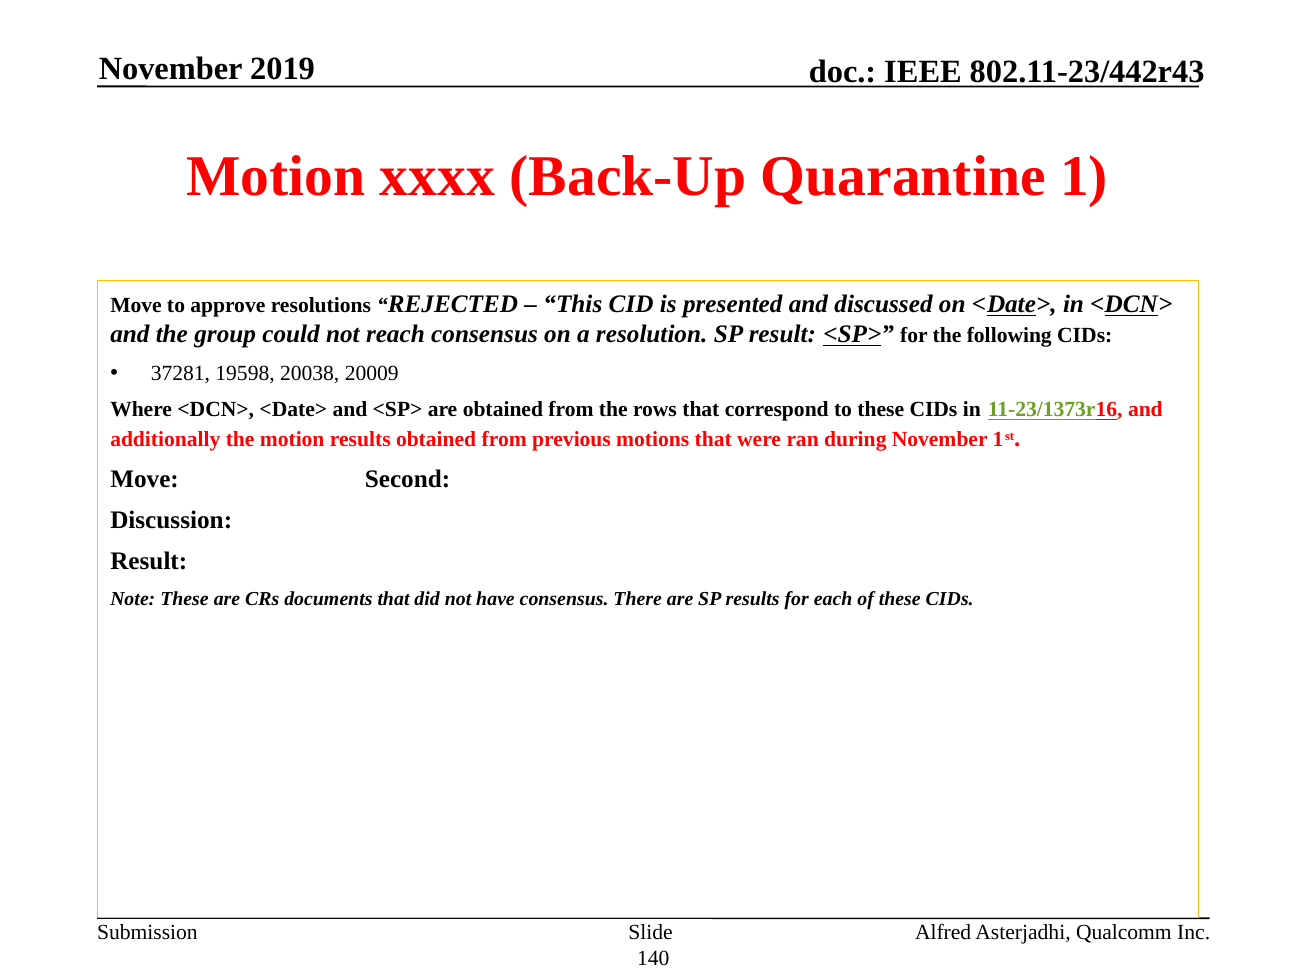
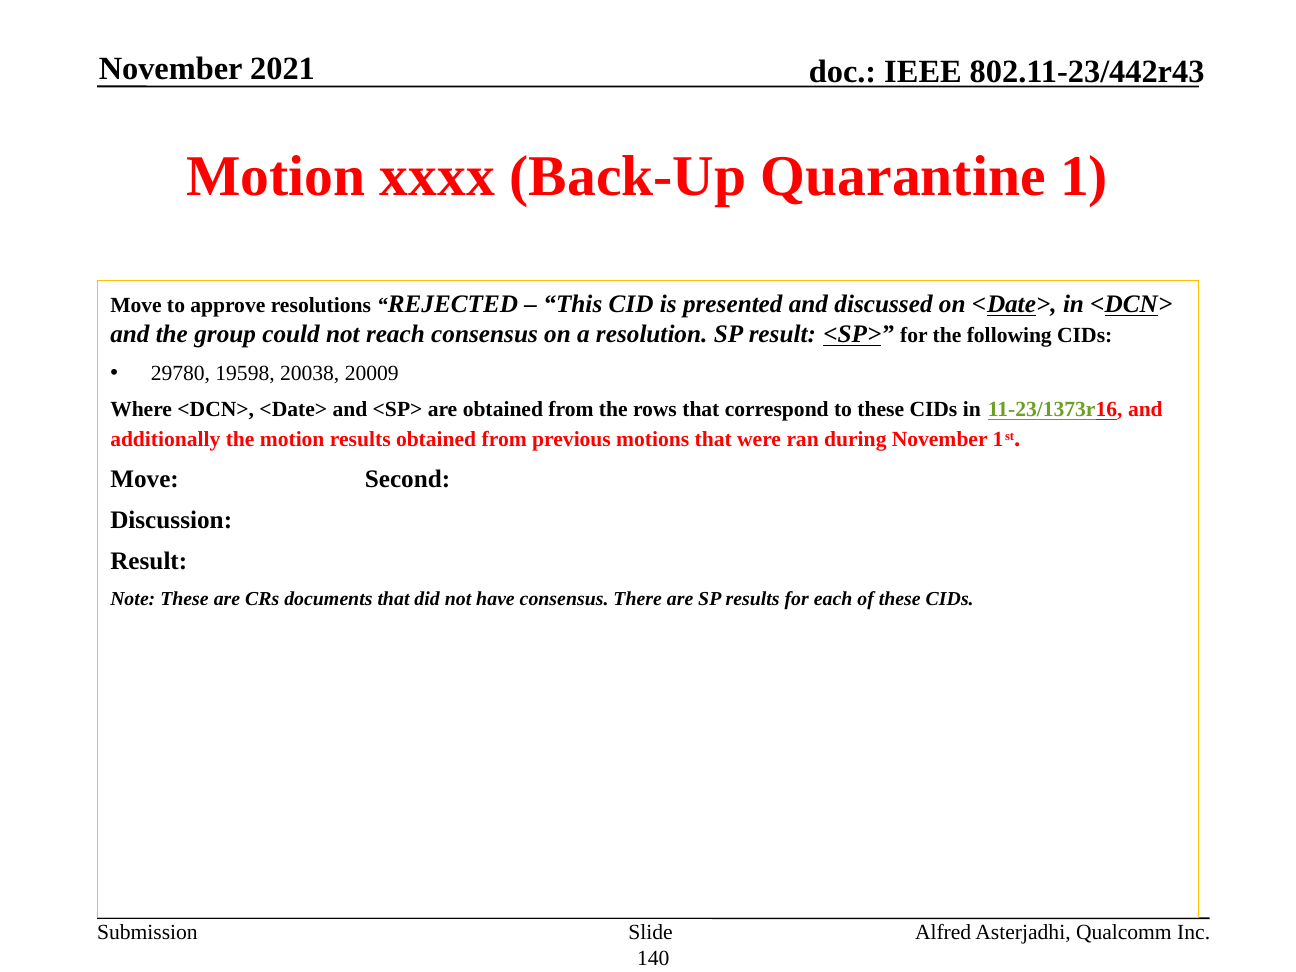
2019: 2019 -> 2021
37281: 37281 -> 29780
